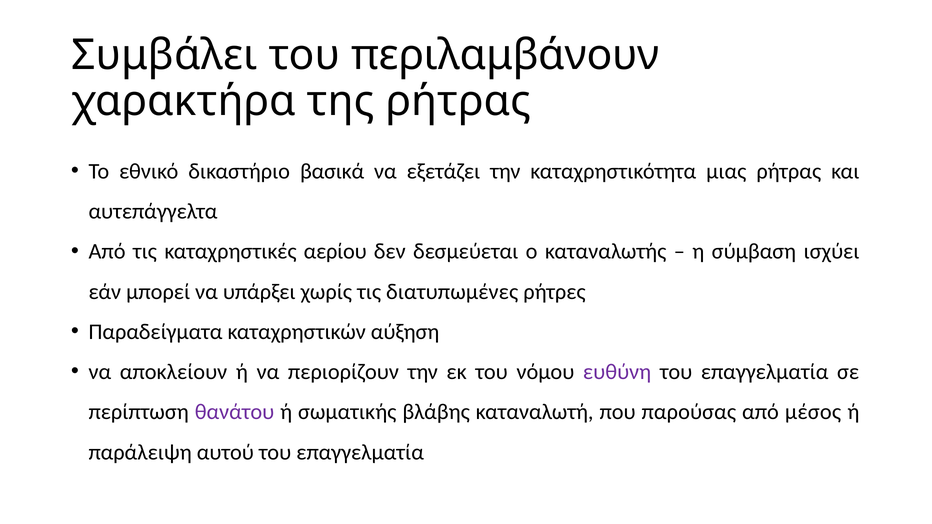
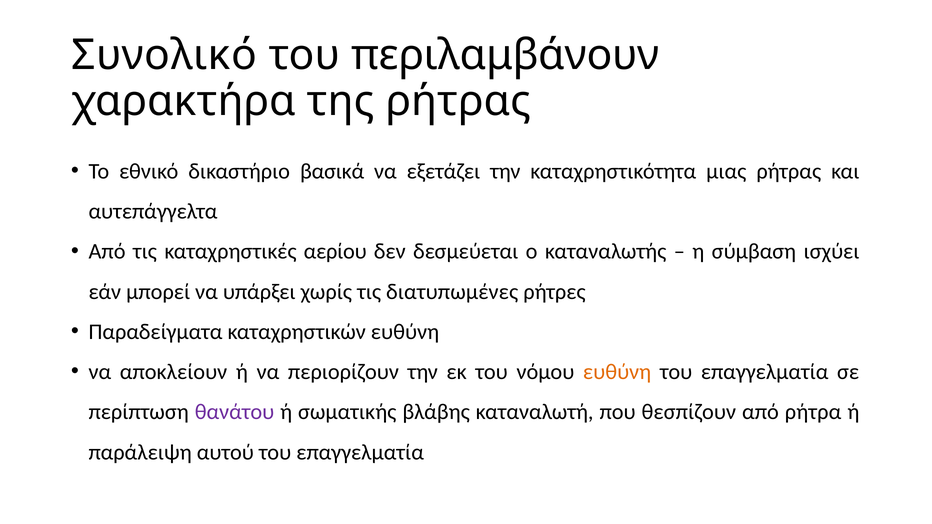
Συμβάλει: Συμβάλει -> Συνολικό
καταχρηστικών αύξηση: αύξηση -> ευθύνη
ευθύνη at (617, 372) colour: purple -> orange
παρούσας: παρούσας -> θεσπίζουν
μέσος: μέσος -> ρήτρα
